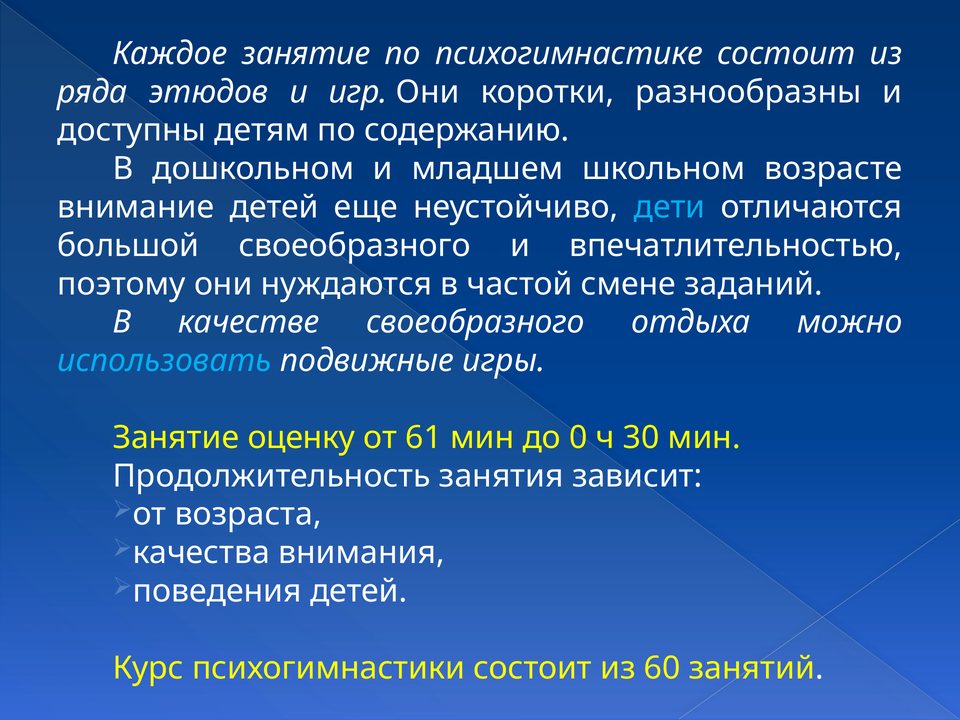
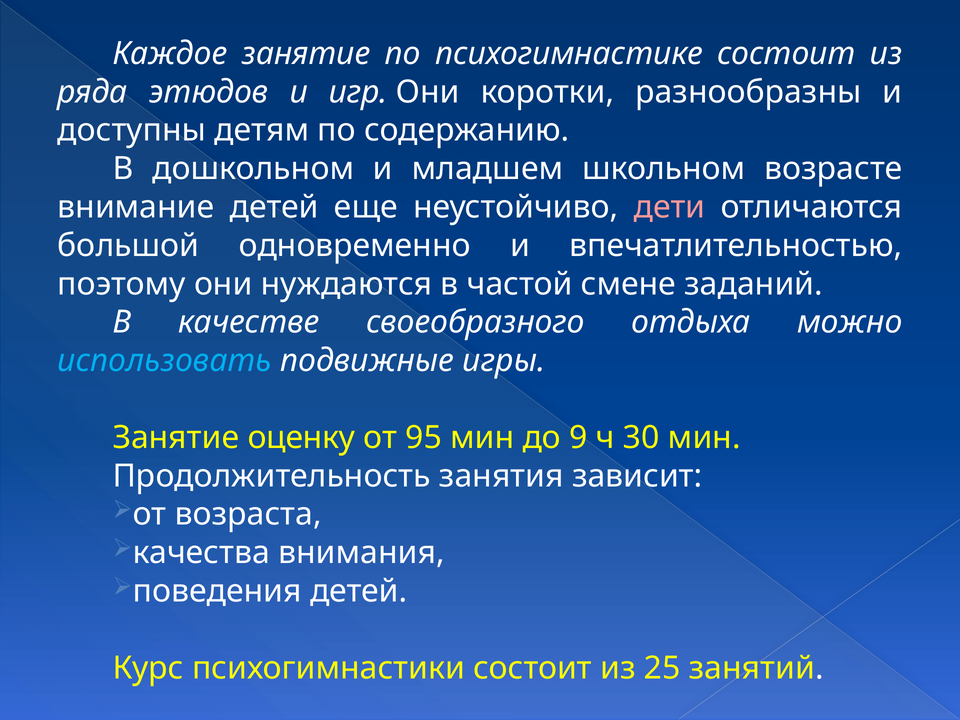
дети colour: light blue -> pink
большой своеобразного: своеобразного -> одновременно
61: 61 -> 95
0: 0 -> 9
60: 60 -> 25
